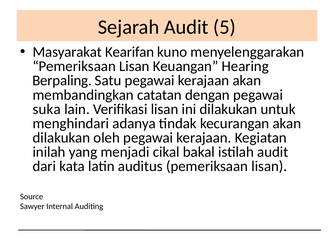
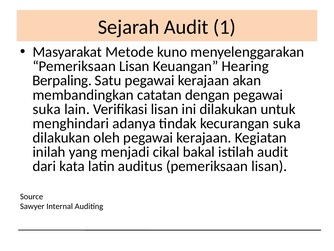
5: 5 -> 1
Kearifan: Kearifan -> Metode
kecurangan akan: akan -> suka
